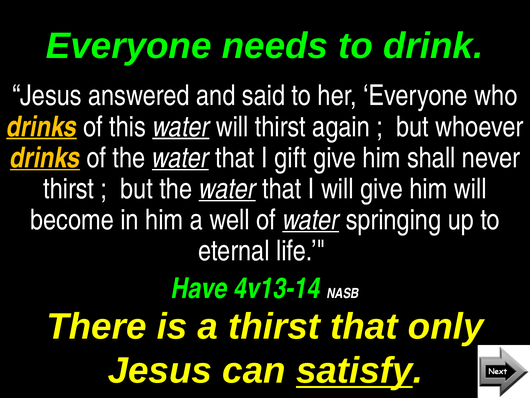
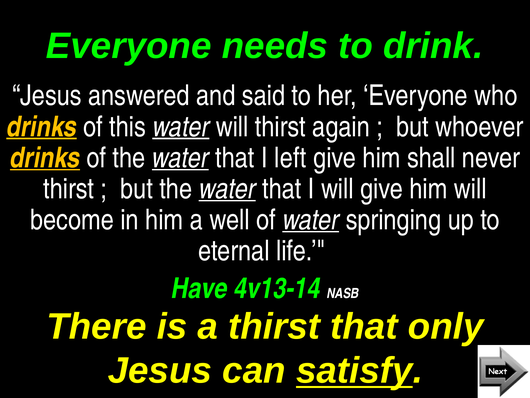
gift: gift -> left
